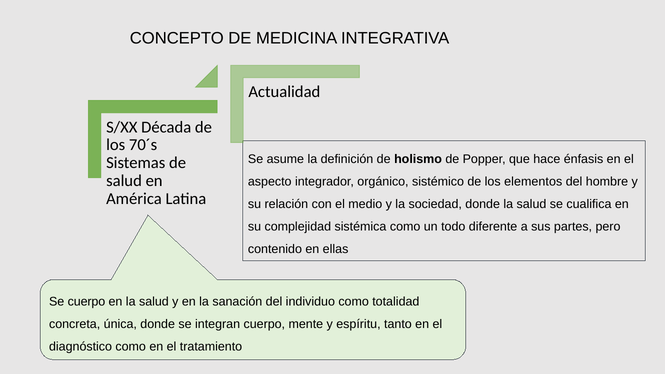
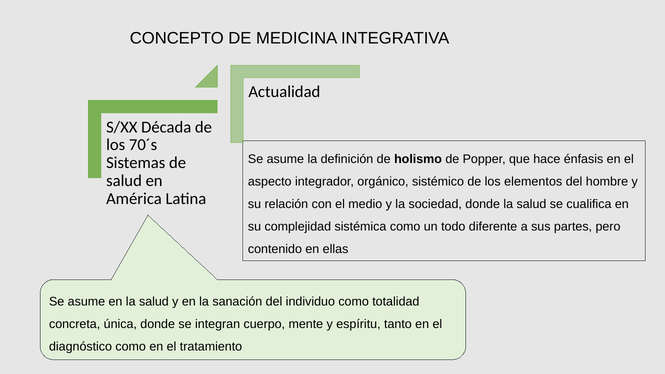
cuerpo at (86, 302): cuerpo -> asume
